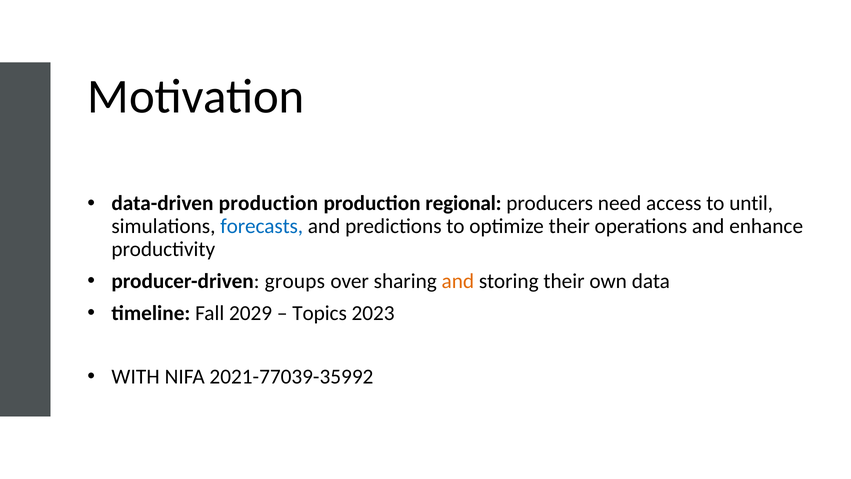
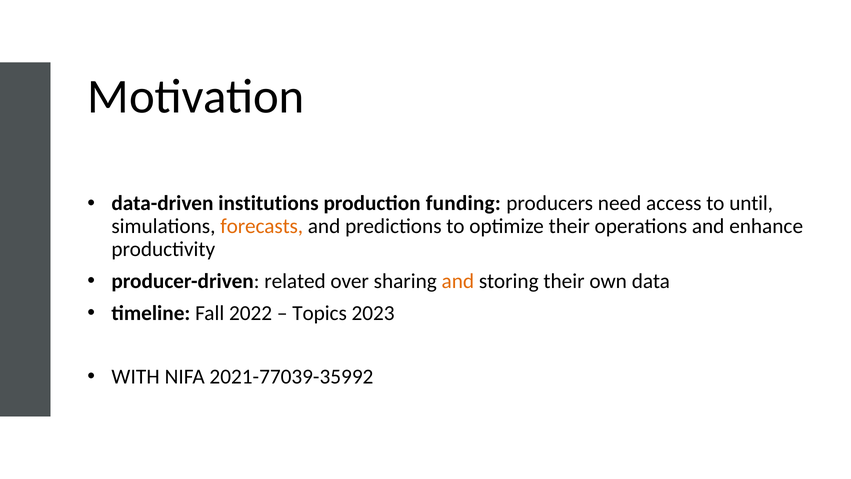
data-driven production: production -> institutions
regional: regional -> funding
forecasts colour: blue -> orange
groups: groups -> related
2029: 2029 -> 2022
